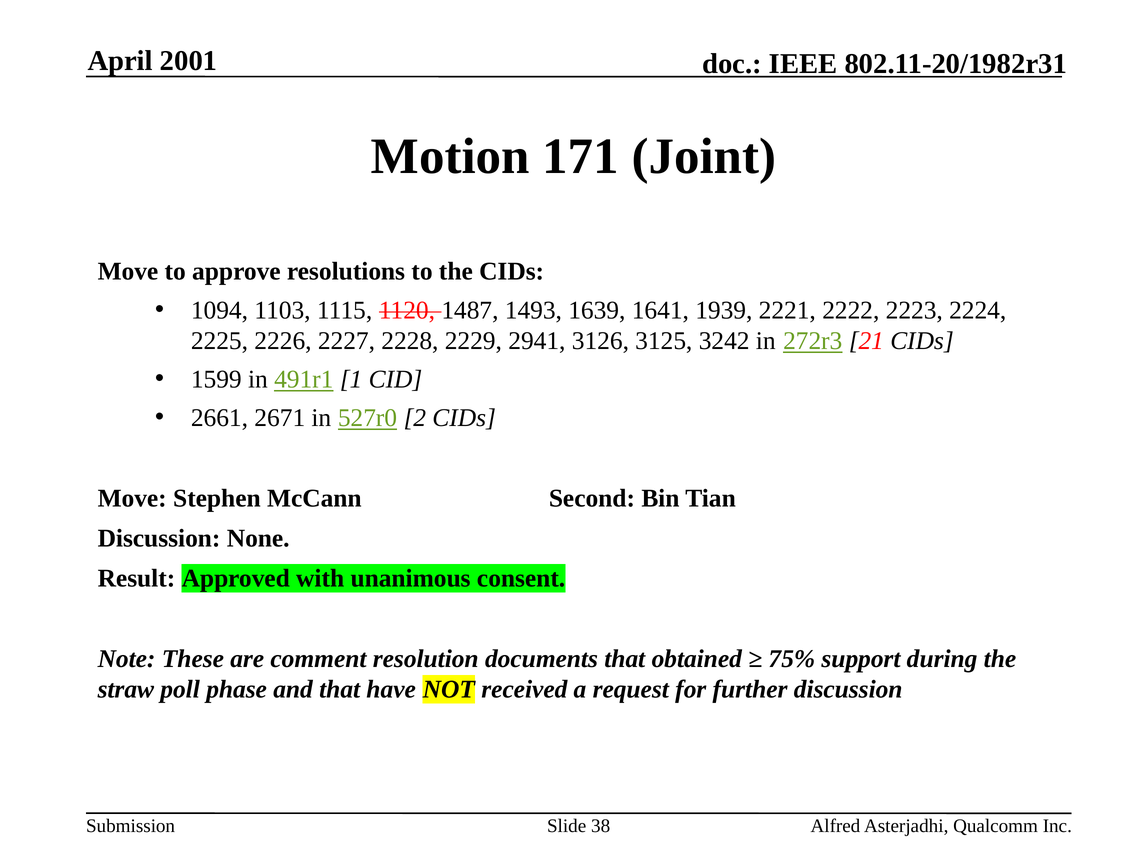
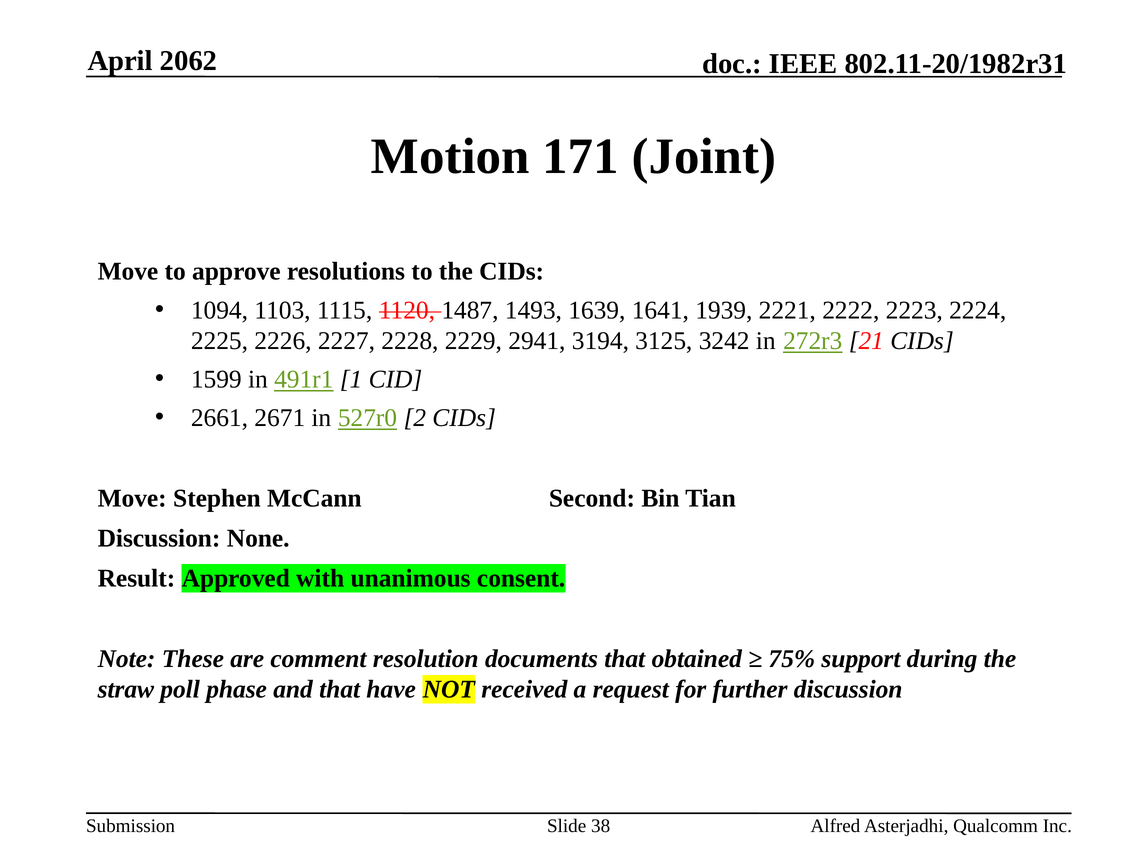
2001: 2001 -> 2062
3126: 3126 -> 3194
